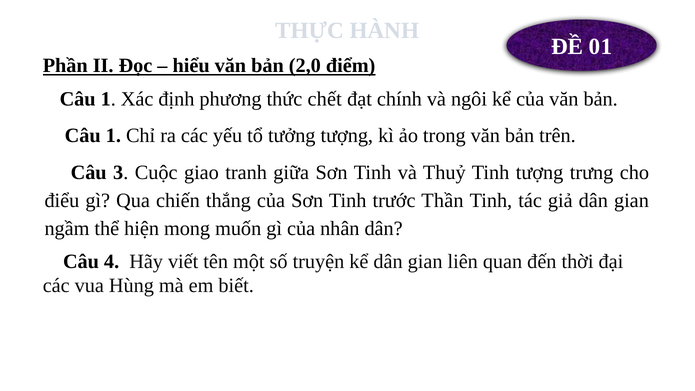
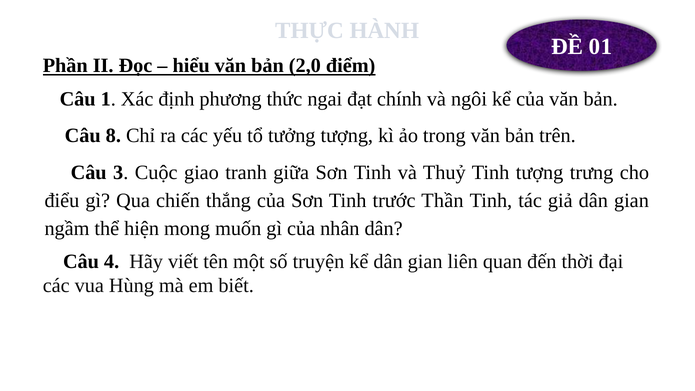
chết: chết -> ngai
1 at (113, 136): 1 -> 8
